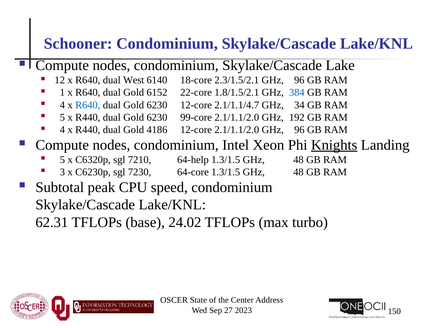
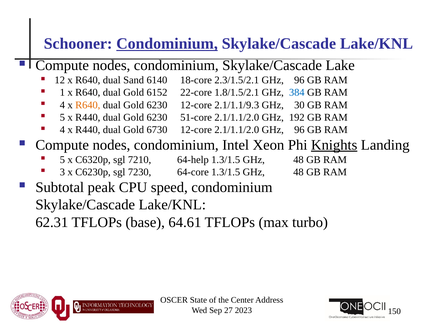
Condominium at (167, 44) underline: none -> present
West: West -> Sand
R640 at (88, 105) colour: blue -> orange
2.1/1.1/4.7: 2.1/1.1/4.7 -> 2.1/1.1/9.3
34: 34 -> 30
99-core: 99-core -> 51-core
4186: 4186 -> 6730
24.02: 24.02 -> 64.61
